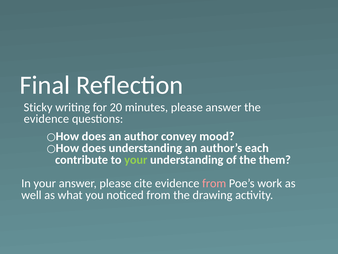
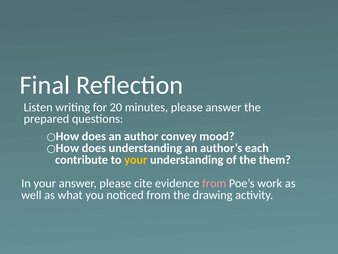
Sticky: Sticky -> Listen
evidence at (46, 119): evidence -> prepared
your at (136, 159) colour: light green -> yellow
